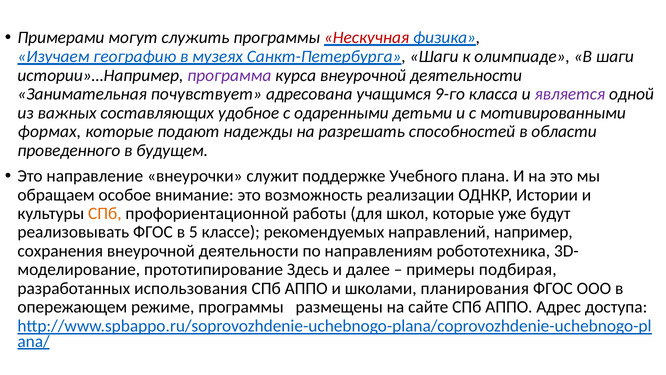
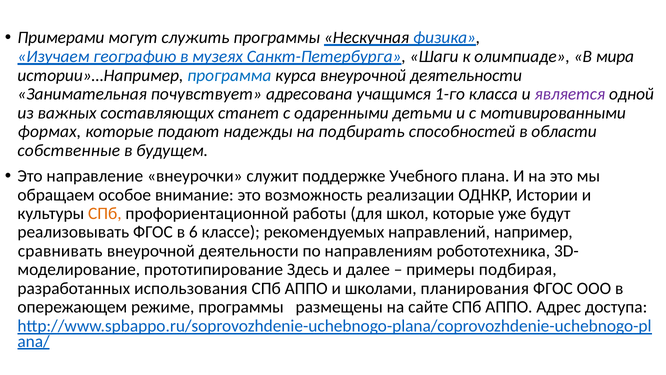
Нескучная colour: red -> black
В шаги: шаги -> мира
программа colour: purple -> blue
9-го: 9-го -> 1-го
удобное: удобное -> станет
разрешать: разрешать -> подбирать
проведенного: проведенного -> собственные
5: 5 -> 6
сохранения: сохранения -> сравнивать
